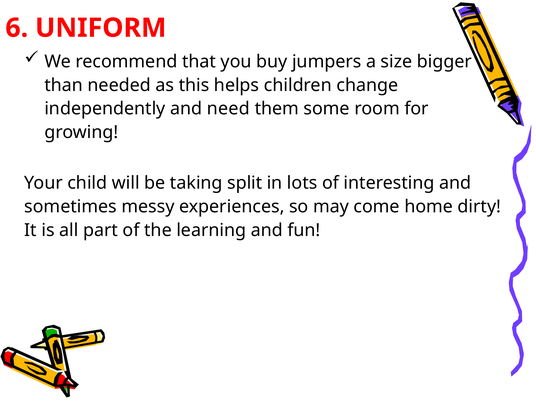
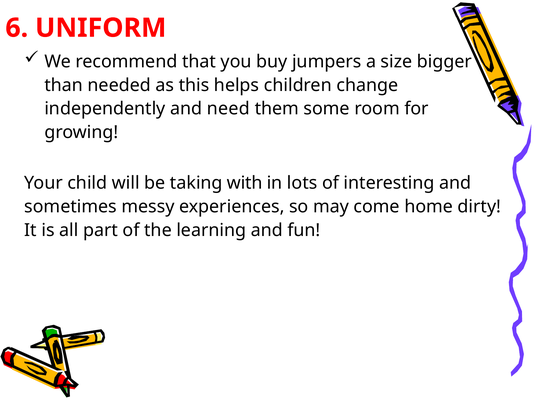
split: split -> with
